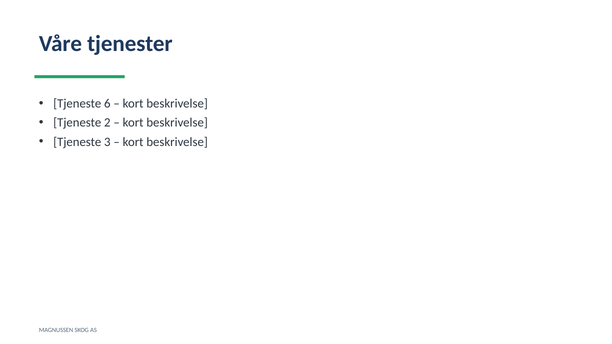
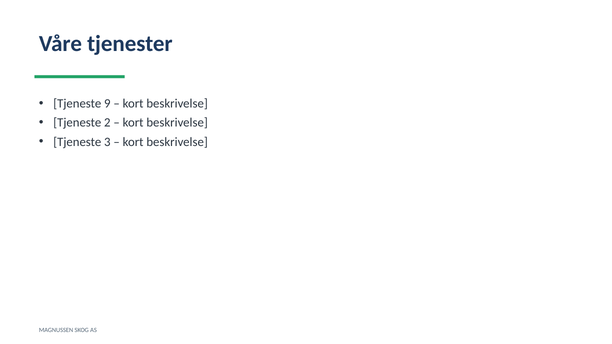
6: 6 -> 9
